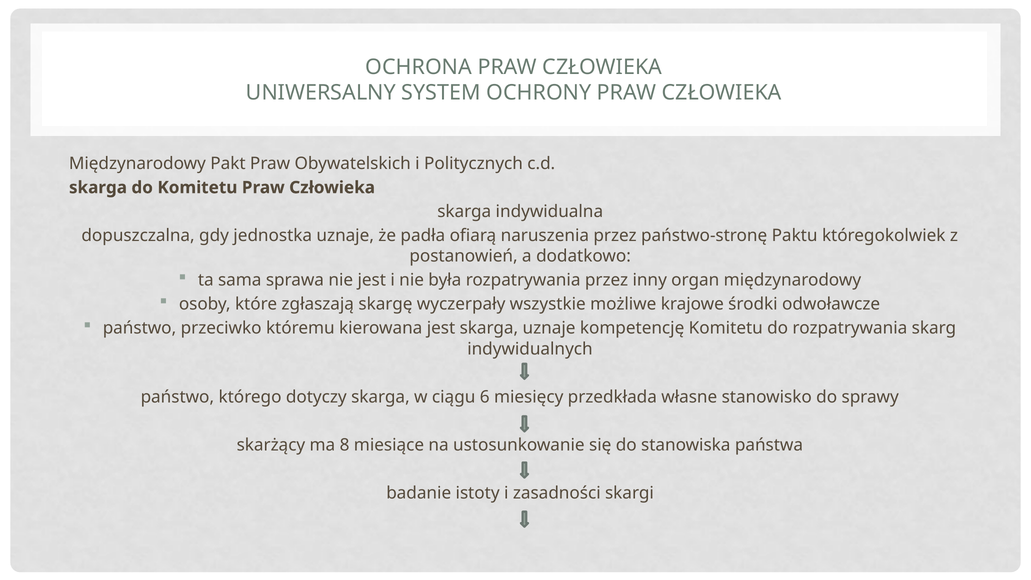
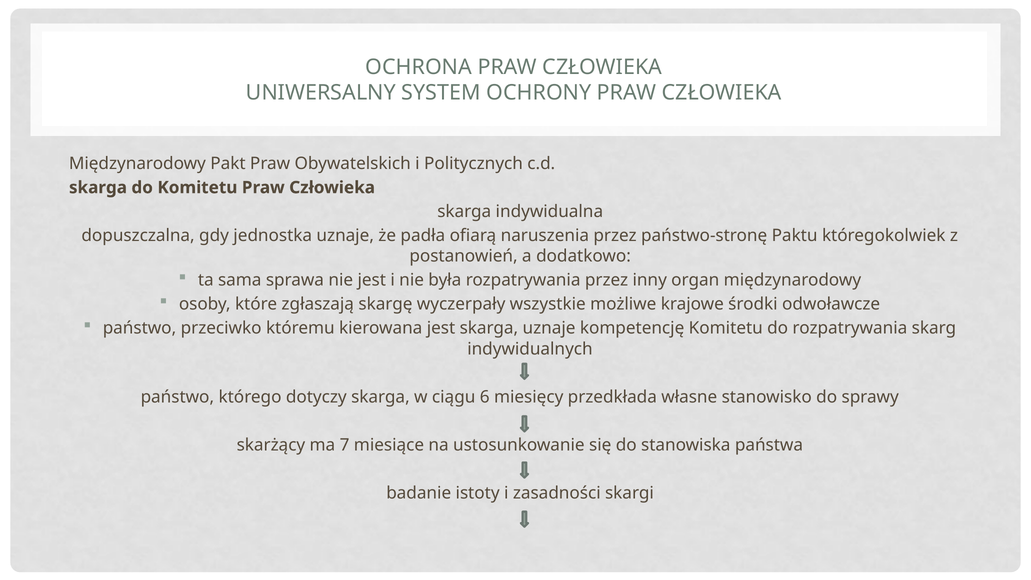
8: 8 -> 7
